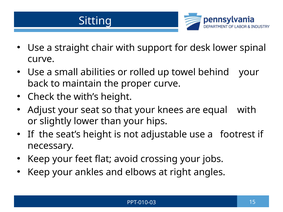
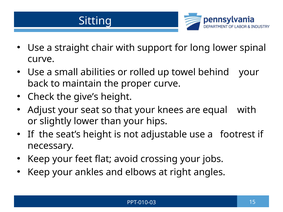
desk: desk -> long
with’s: with’s -> give’s
